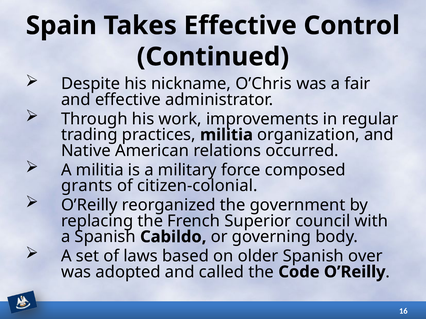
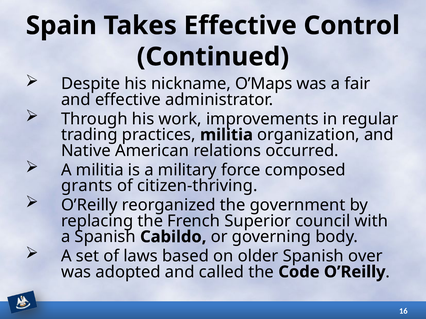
O’Chris: O’Chris -> O’Maps
citizen-colonial: citizen-colonial -> citizen-thriving
